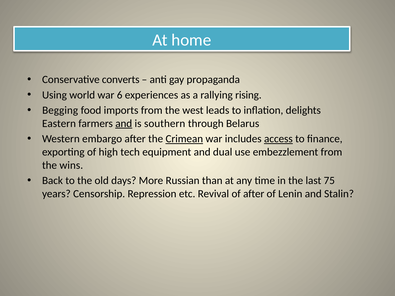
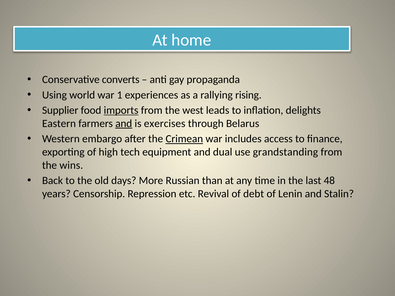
6: 6 -> 1
Begging: Begging -> Supplier
imports underline: none -> present
southern: southern -> exercises
access underline: present -> none
embezzlement: embezzlement -> grandstanding
75: 75 -> 48
of after: after -> debt
